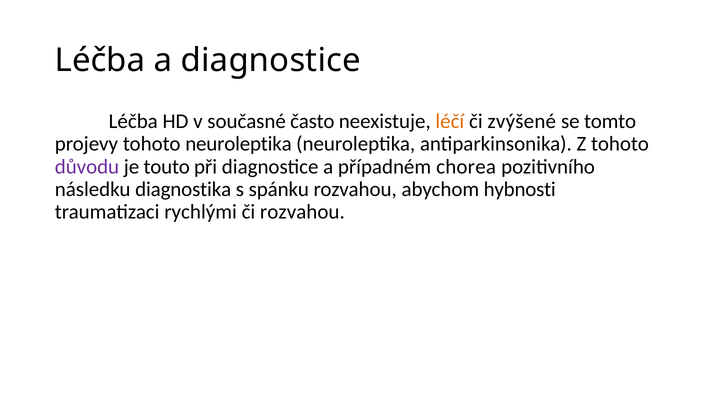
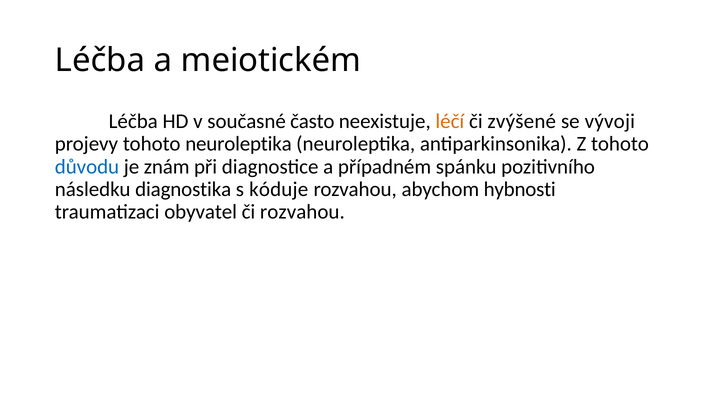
a diagnostice: diagnostice -> meiotickém
tomto: tomto -> vývoji
důvodu colour: purple -> blue
touto: touto -> znám
chorea: chorea -> spánku
spánku: spánku -> kóduje
rychlými: rychlými -> obyvatel
